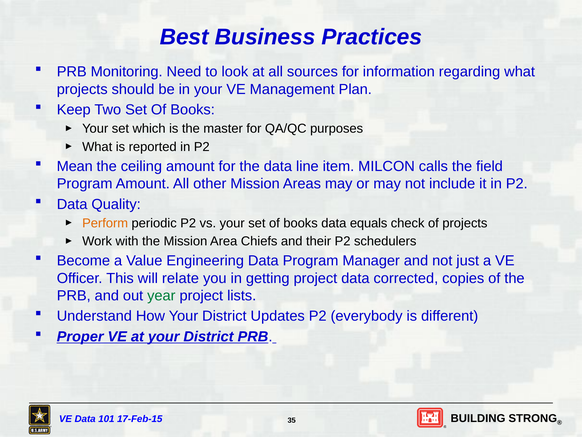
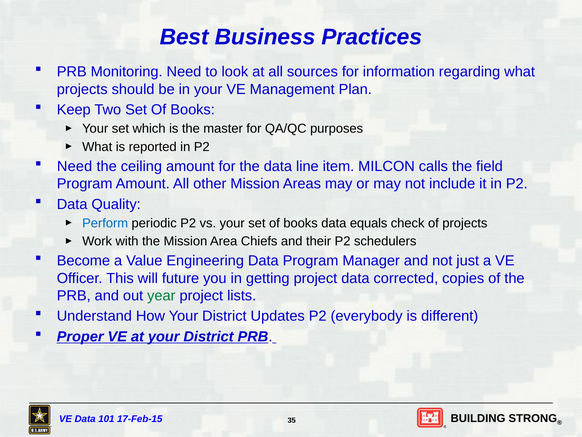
Mean at (75, 166): Mean -> Need
Perform colour: orange -> blue
relate: relate -> future
